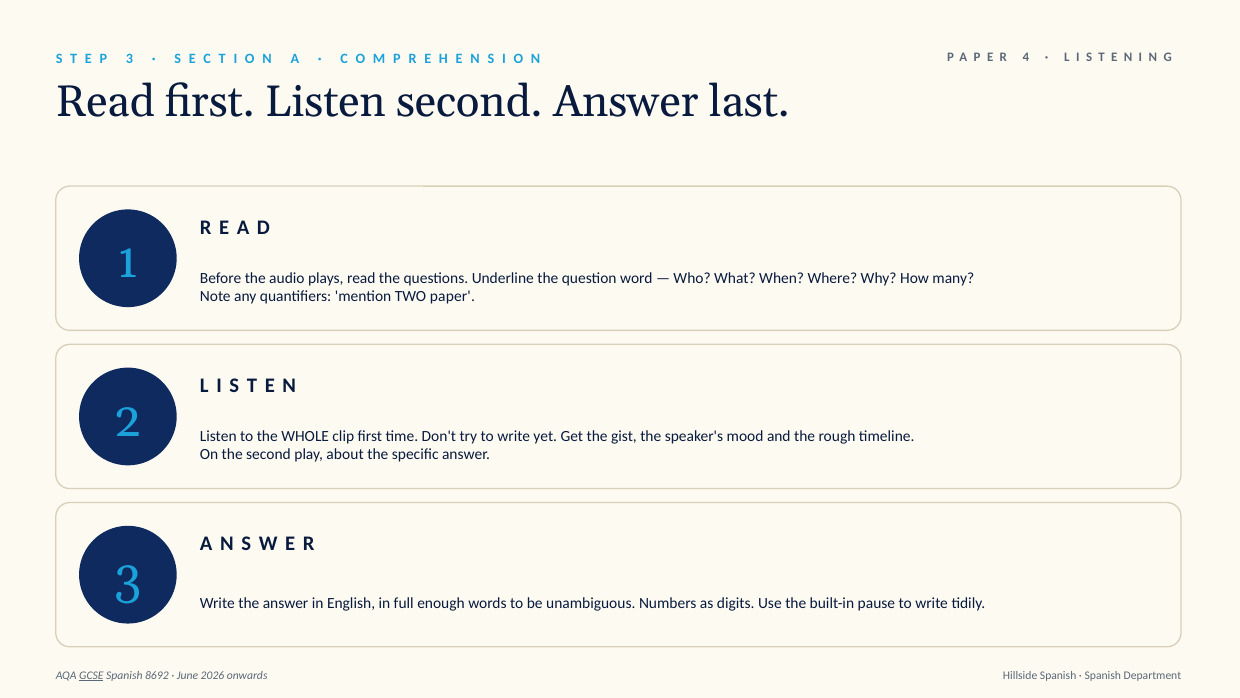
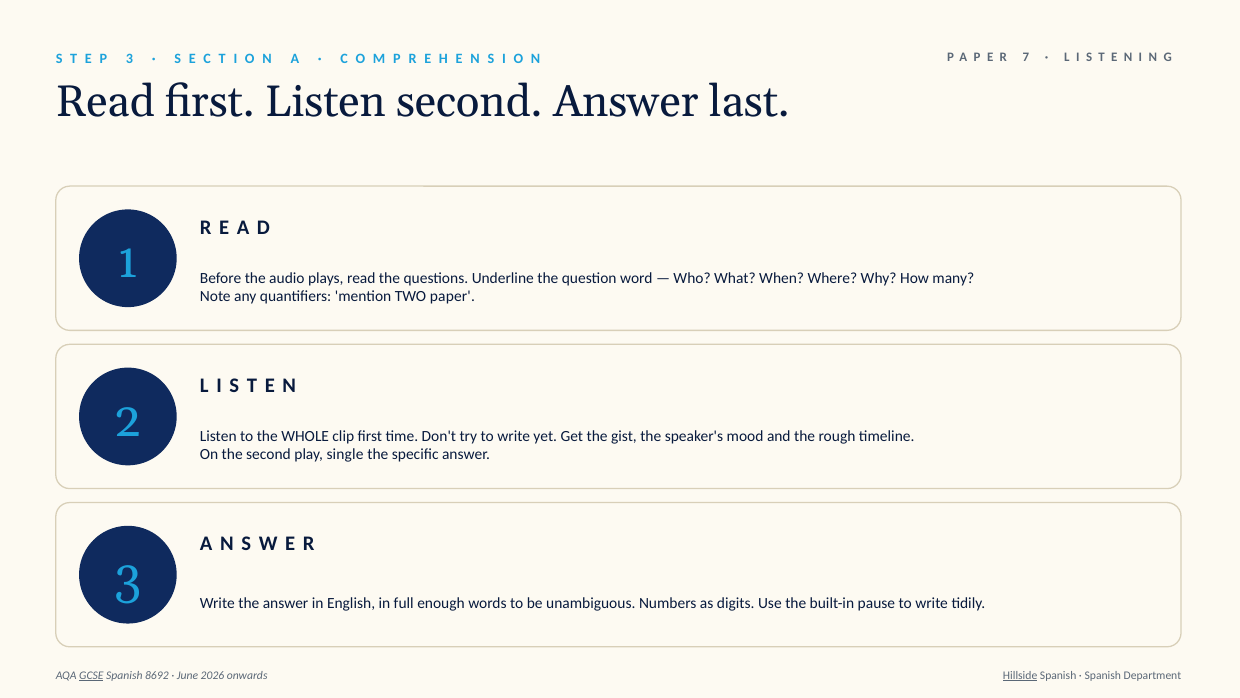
4: 4 -> 7
about: about -> single
Hillside underline: none -> present
